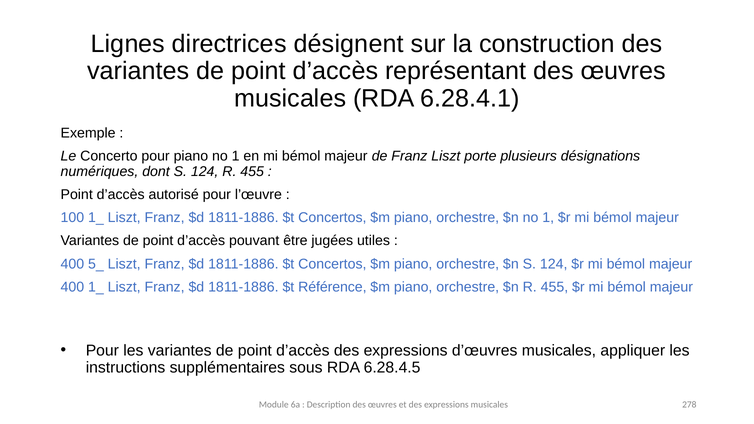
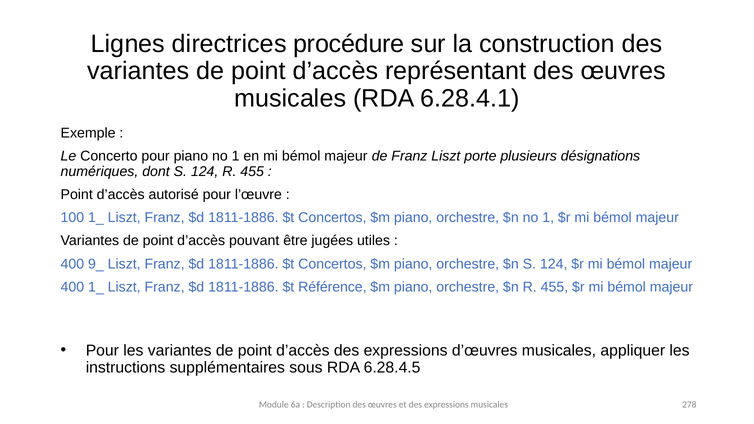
désignent: désignent -> procédure
5_: 5_ -> 9_
